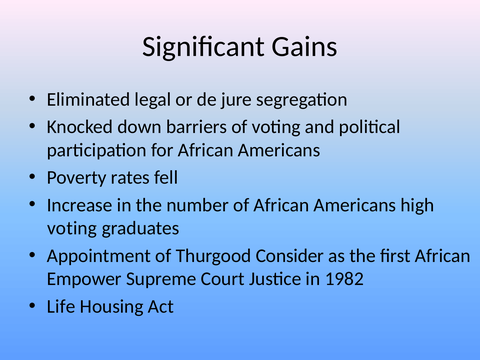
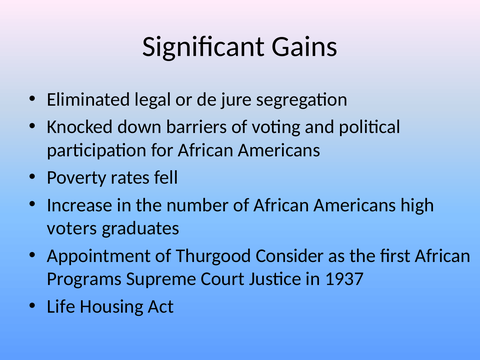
voting at (72, 228): voting -> voters
Empower: Empower -> Programs
1982: 1982 -> 1937
